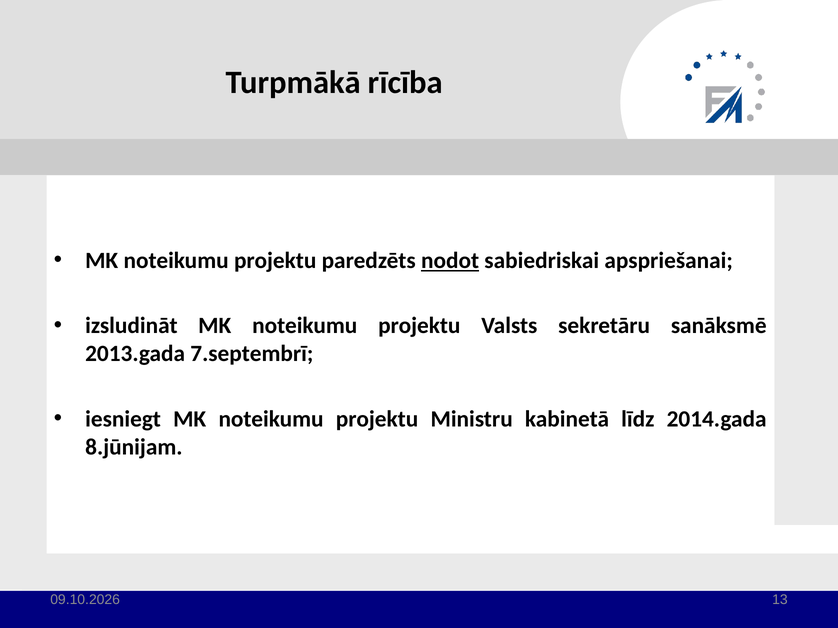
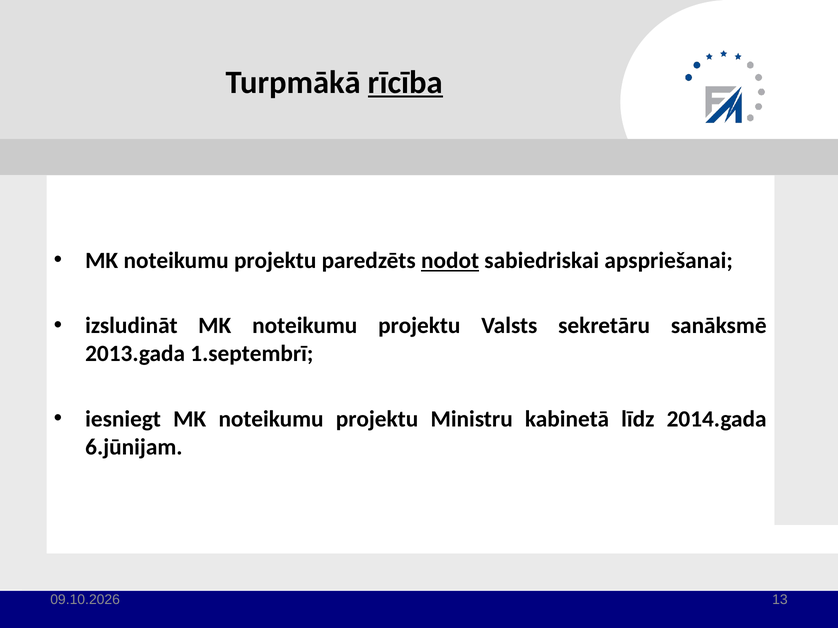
rīcība underline: none -> present
7.septembrī: 7.septembrī -> 1.septembrī
8.jūnijam: 8.jūnijam -> 6.jūnijam
